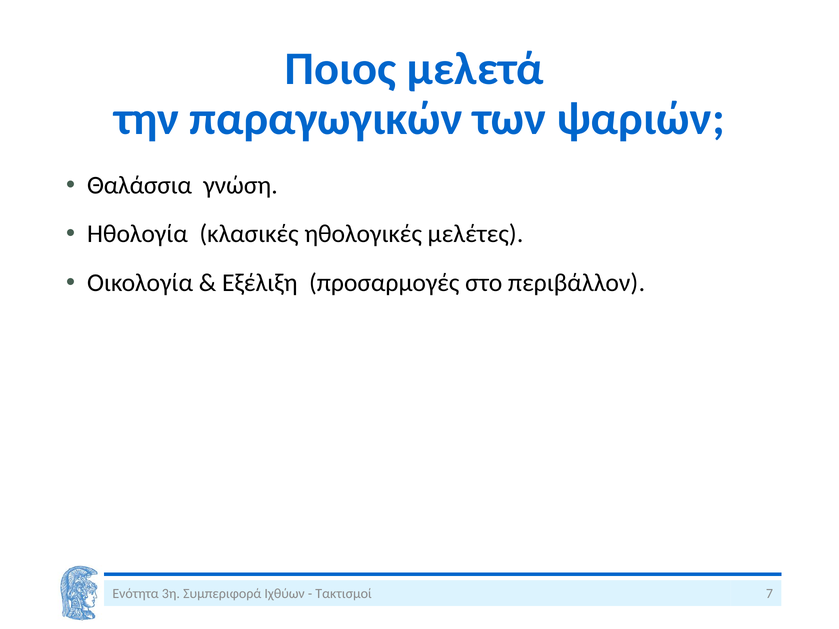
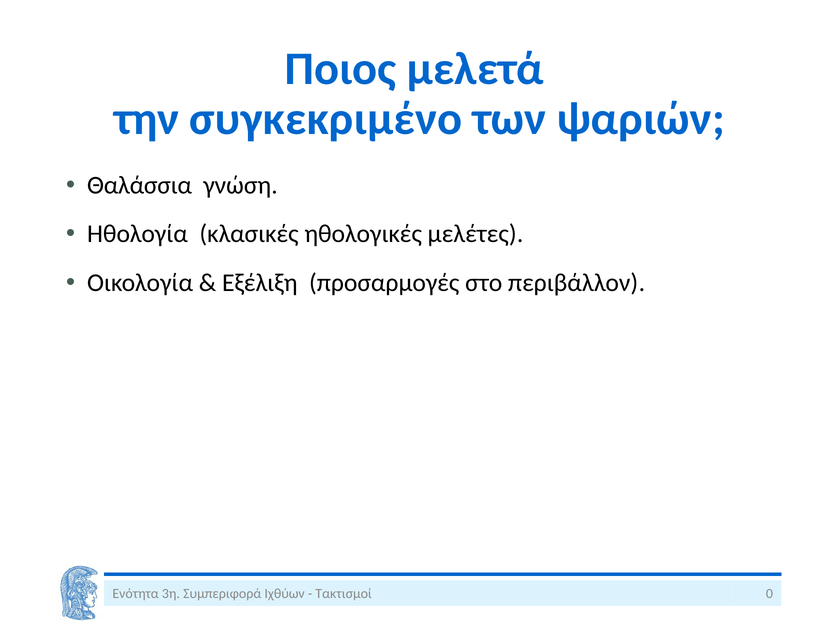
παραγωγικών: παραγωγικών -> συγκεκριμένο
7: 7 -> 0
